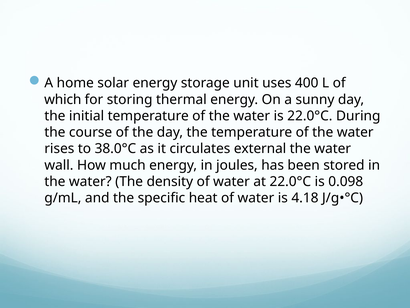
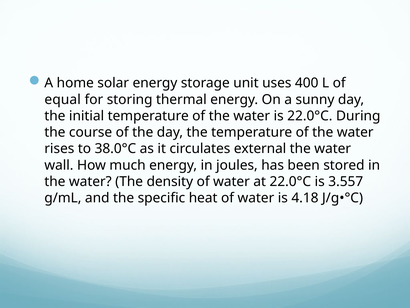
which: which -> equal
0.098: 0.098 -> 3.557
